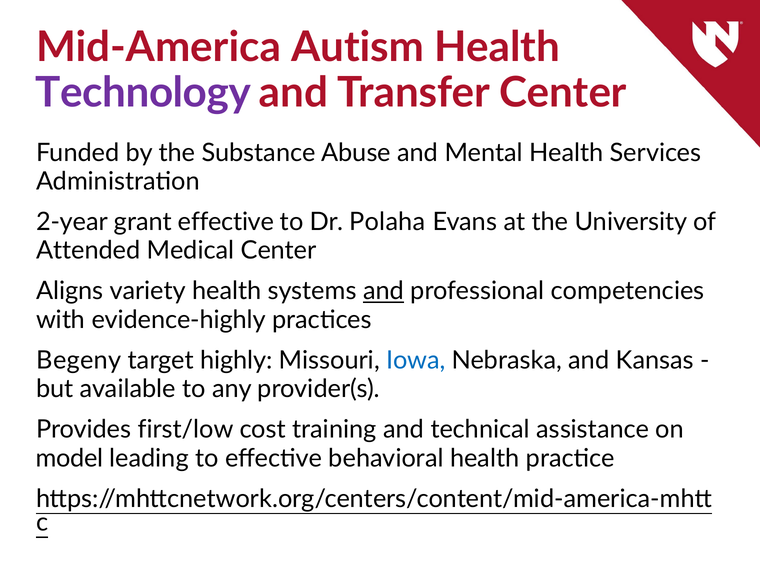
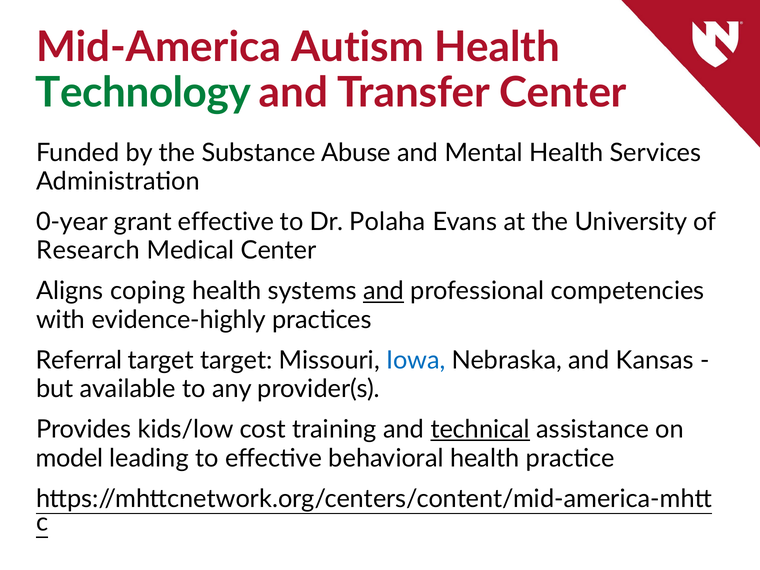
Technology colour: purple -> green
2-year: 2-year -> 0-year
Attended: Attended -> Research
variety: variety -> coping
Begeny: Begeny -> Referral
target highly: highly -> target
first/low: first/low -> kids/low
technical underline: none -> present
